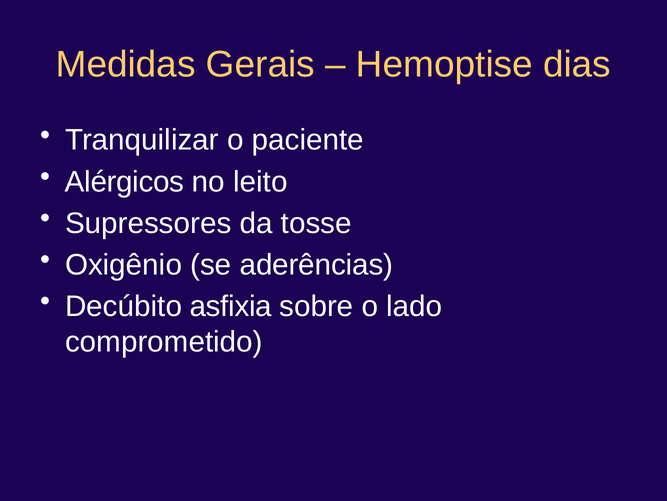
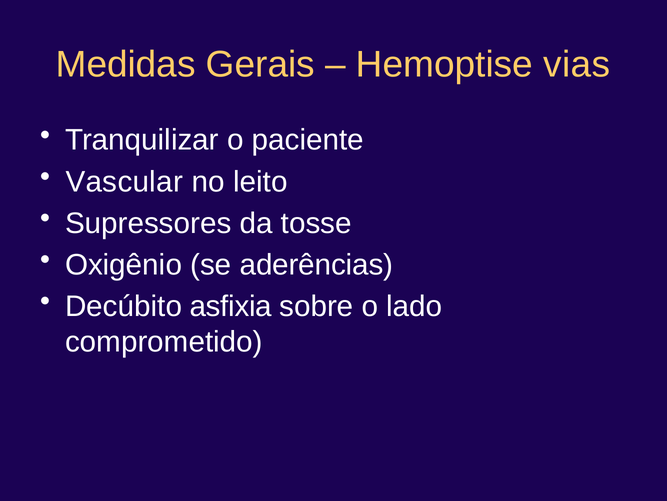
dias: dias -> vias
Alérgicos: Alérgicos -> Vascular
